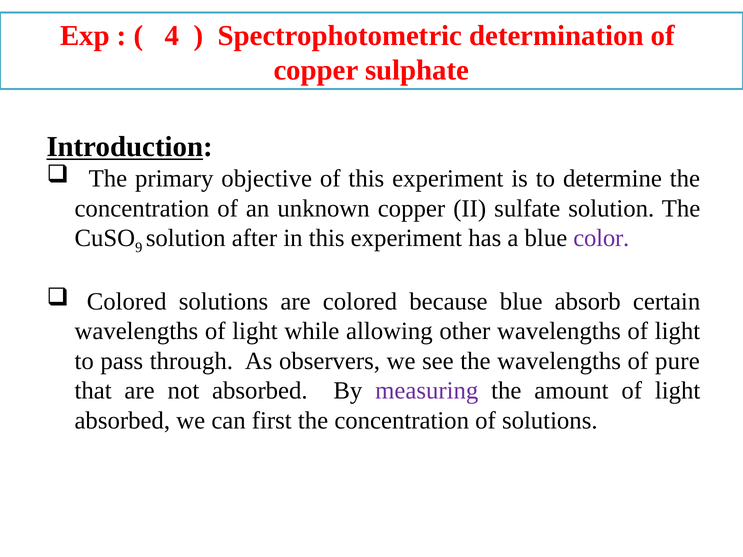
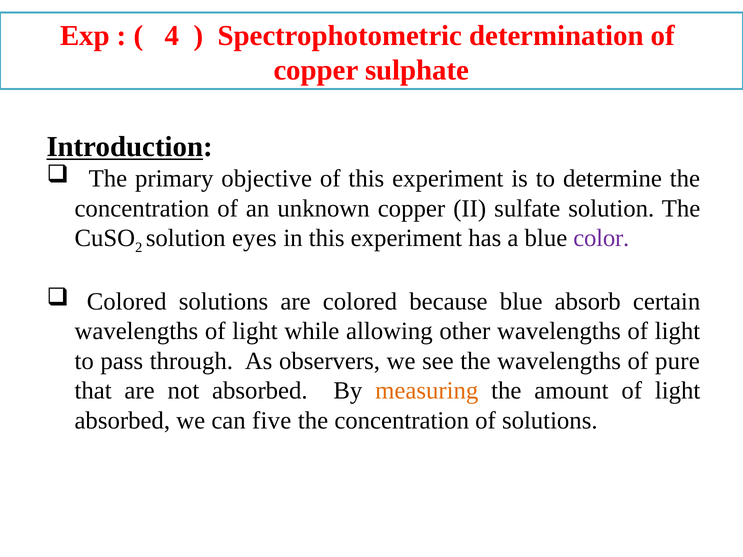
9: 9 -> 2
after: after -> eyes
measuring colour: purple -> orange
first: first -> five
